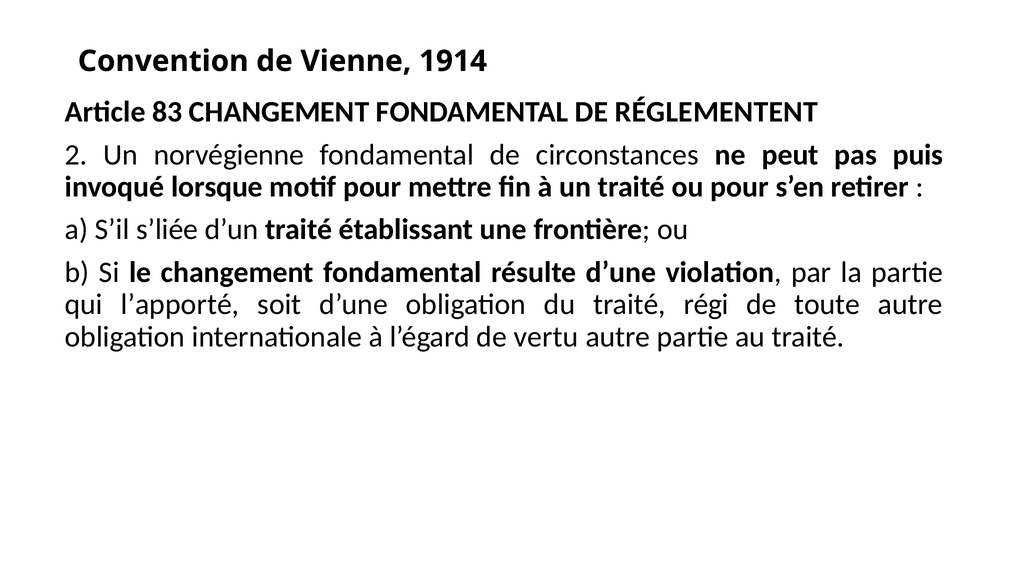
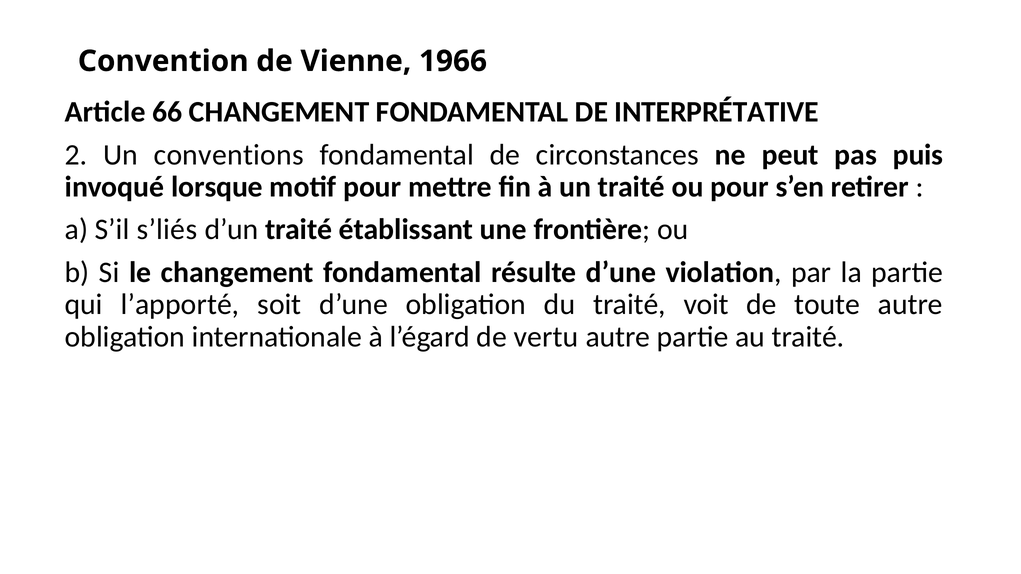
1914: 1914 -> 1966
83: 83 -> 66
RÉGLEMENTENT: RÉGLEMENTENT -> INTERPRÉTATIVE
norvégienne: norvégienne -> conventions
s’liée: s’liée -> s’liés
régi: régi -> voit
